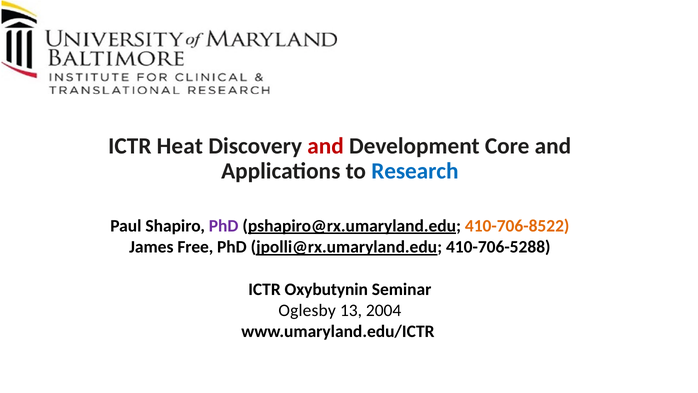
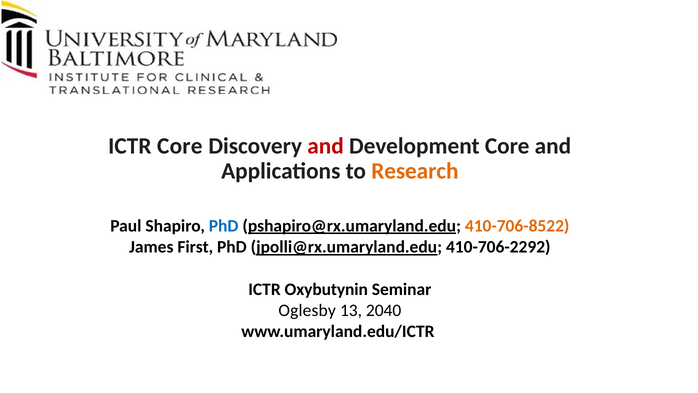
ICTR Heat: Heat -> Core
Research colour: blue -> orange
PhD at (224, 226) colour: purple -> blue
Free: Free -> First
410-706-5288: 410-706-5288 -> 410-706-2292
2004: 2004 -> 2040
